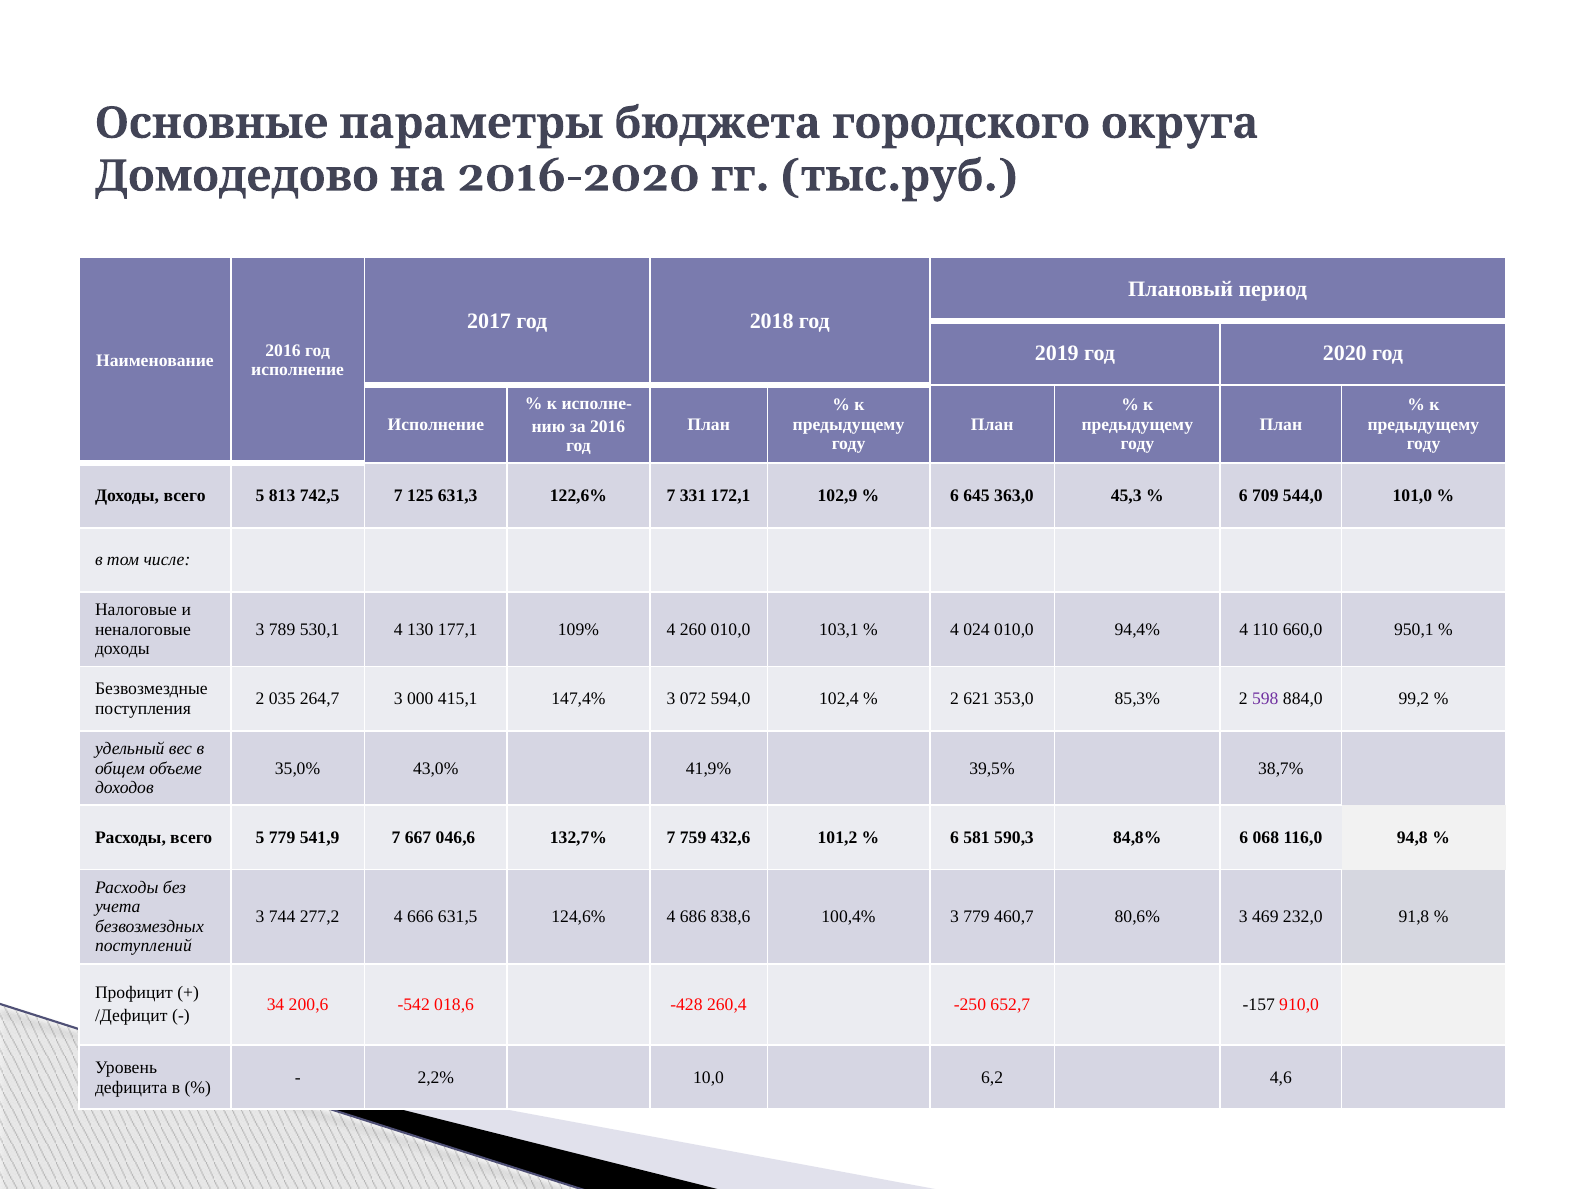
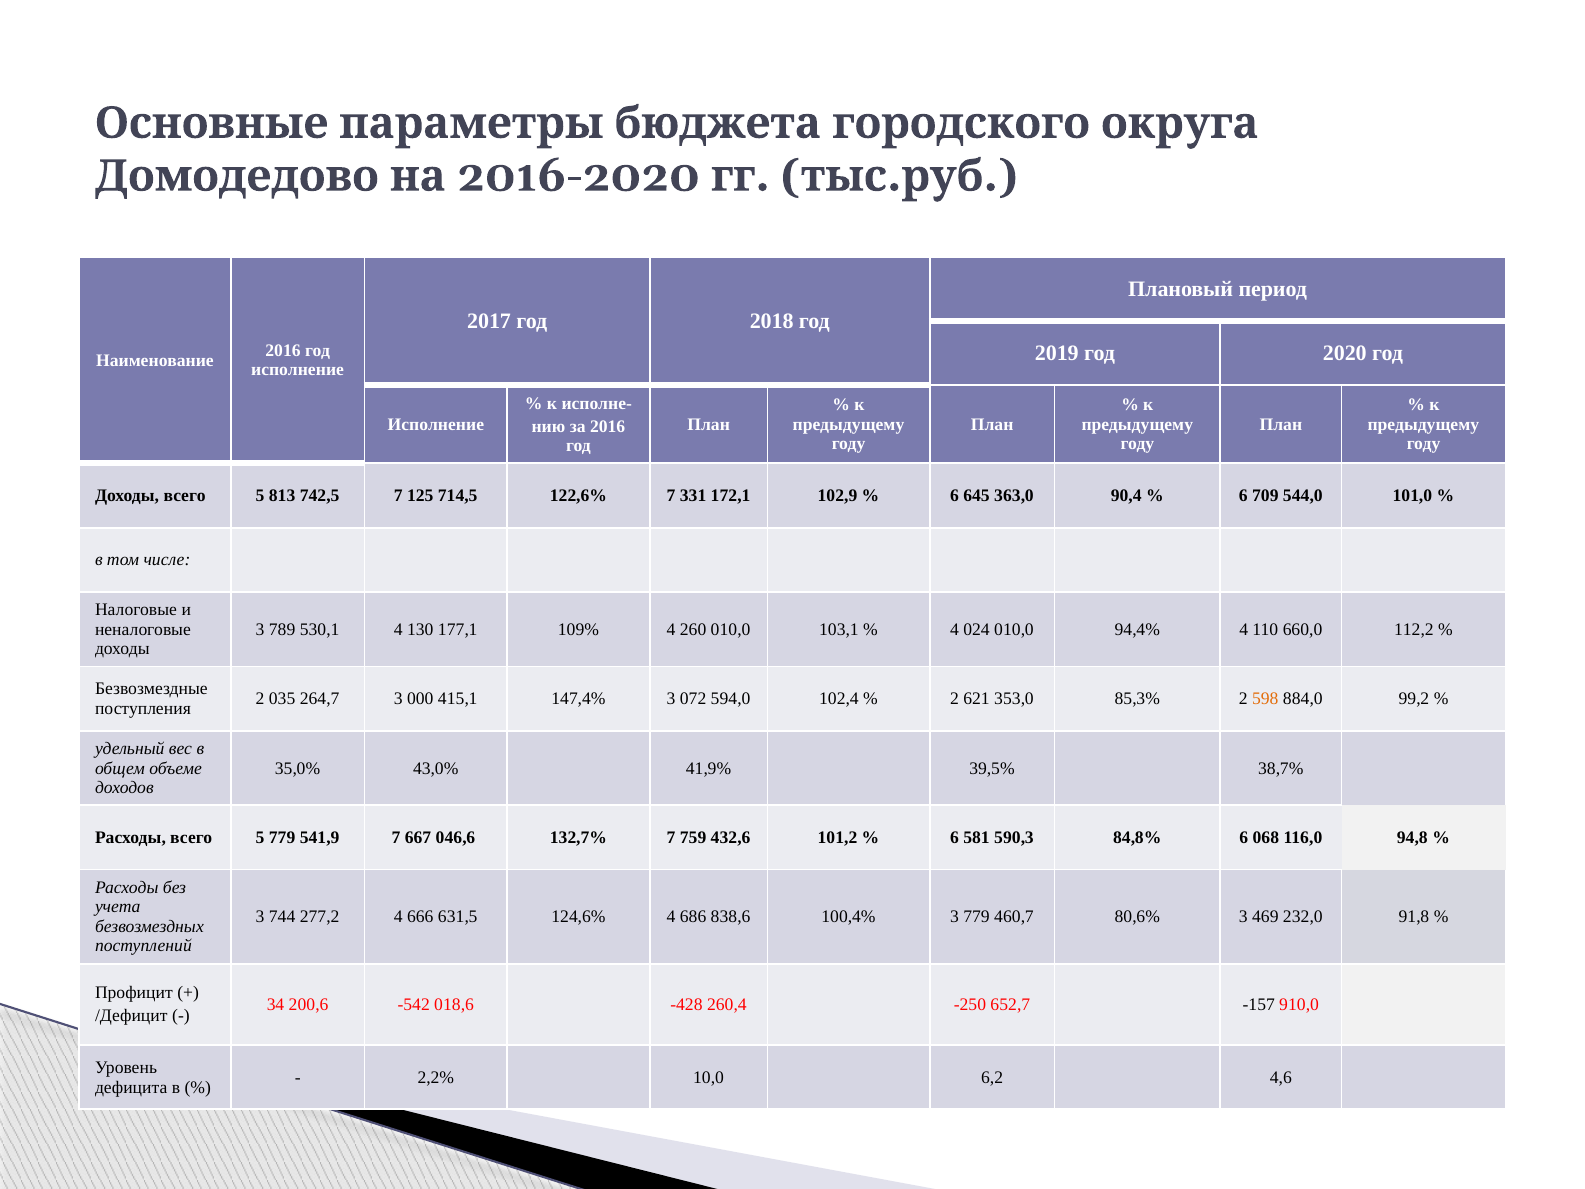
631,3: 631,3 -> 714,5
45,3: 45,3 -> 90,4
950,1: 950,1 -> 112,2
598 colour: purple -> orange
